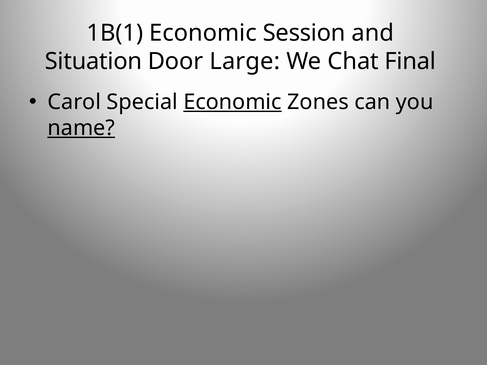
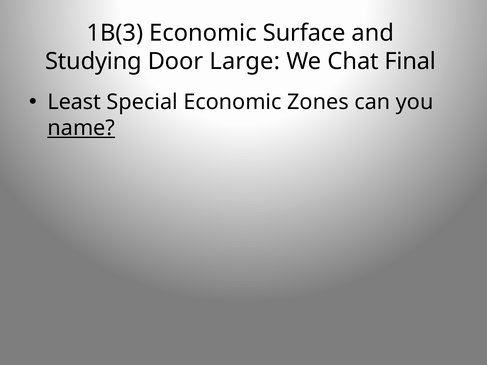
1B(1: 1B(1 -> 1B(3
Session: Session -> Surface
Situation: Situation -> Studying
Carol: Carol -> Least
Economic at (233, 102) underline: present -> none
